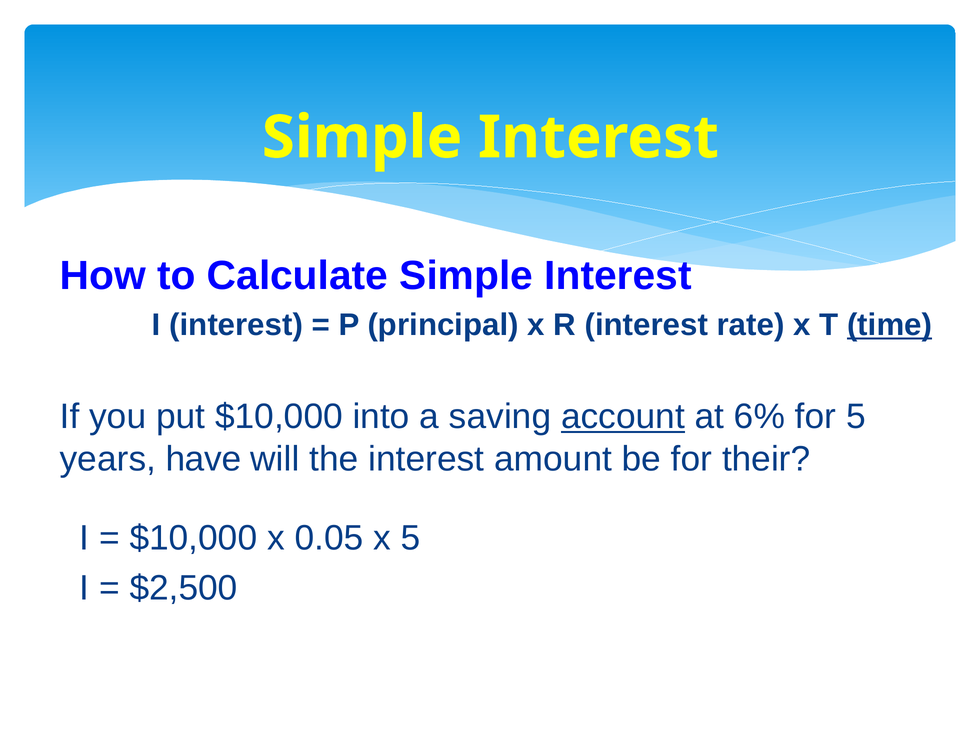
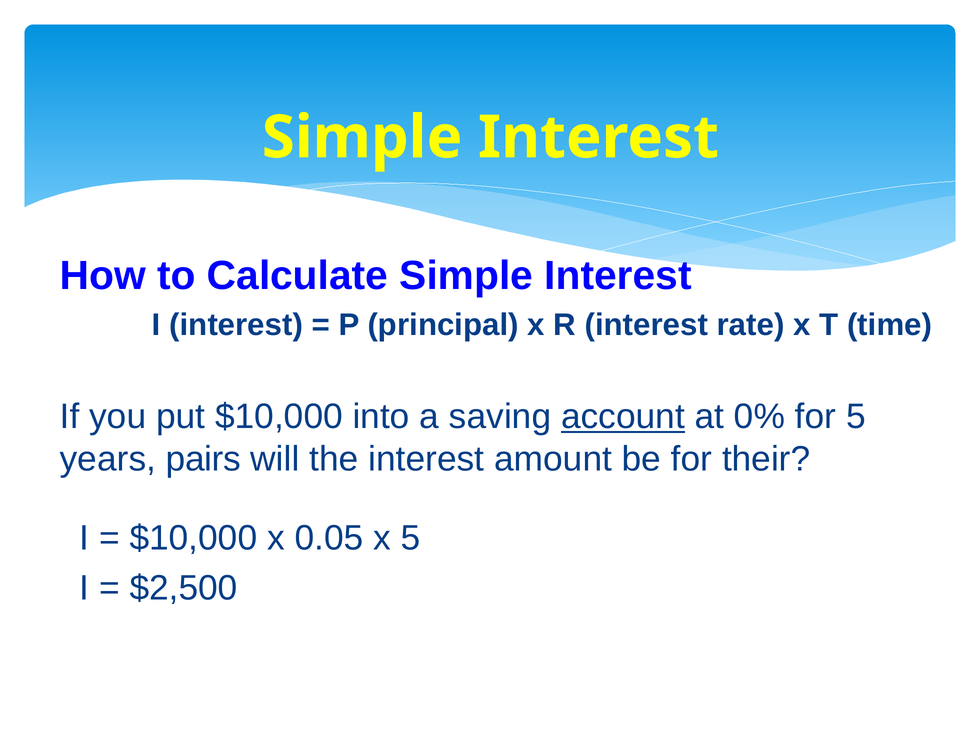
time underline: present -> none
6%: 6% -> 0%
have: have -> pairs
